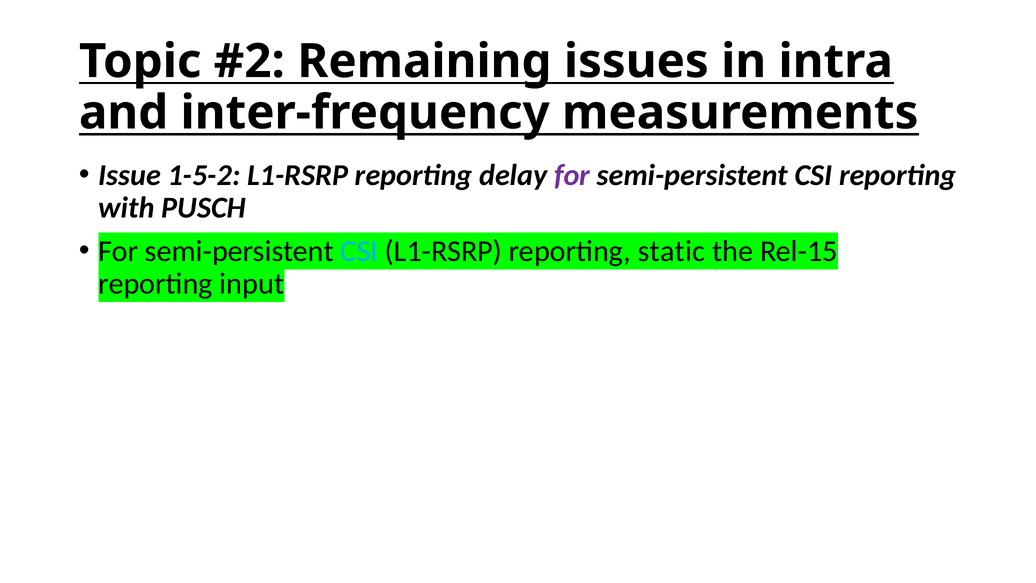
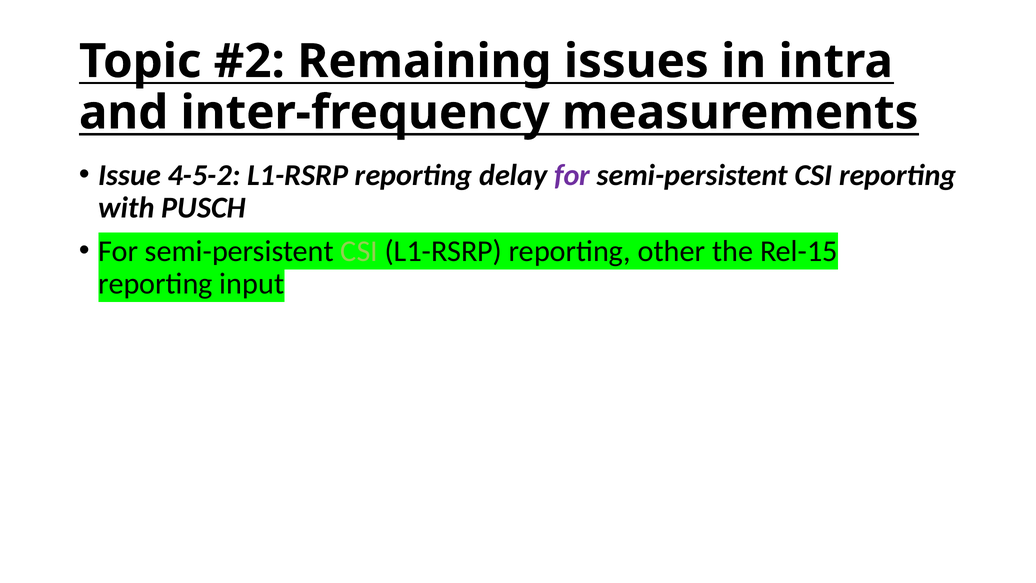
1-5-2: 1-5-2 -> 4-5-2
CSI at (359, 251) colour: light blue -> light green
static: static -> other
